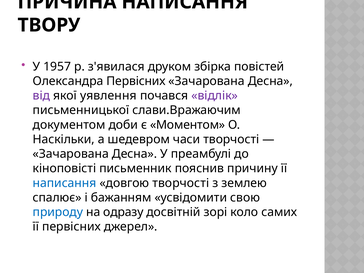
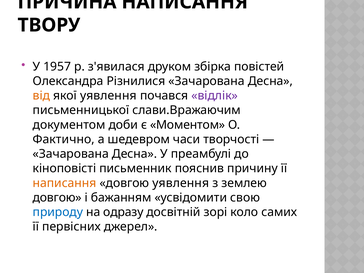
Олександра Первісних: Первісних -> Різнилися
від colour: purple -> orange
Наскільки: Наскільки -> Фактично
написання at (65, 183) colour: blue -> orange
довгою творчості: творчості -> уявлення
спалює at (57, 198): спалює -> довгою
